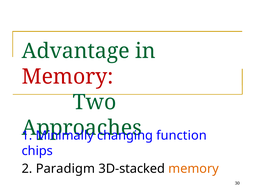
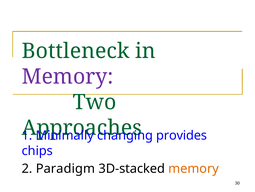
Advantage: Advantage -> Bottleneck
Memory at (68, 76) colour: red -> purple
function: function -> provides
